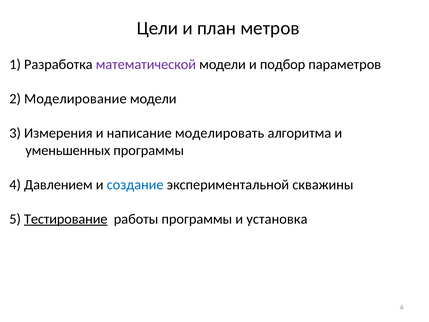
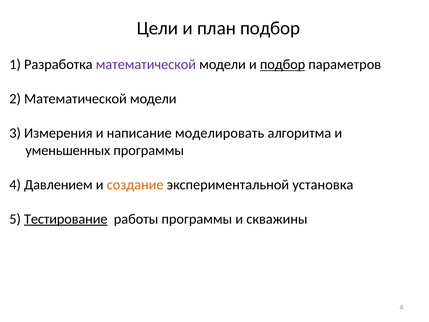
план метров: метров -> подбор
подбор at (283, 64) underline: none -> present
2 Моделирование: Моделирование -> Математической
создание colour: blue -> orange
скважины: скважины -> установка
установка: установка -> скважины
